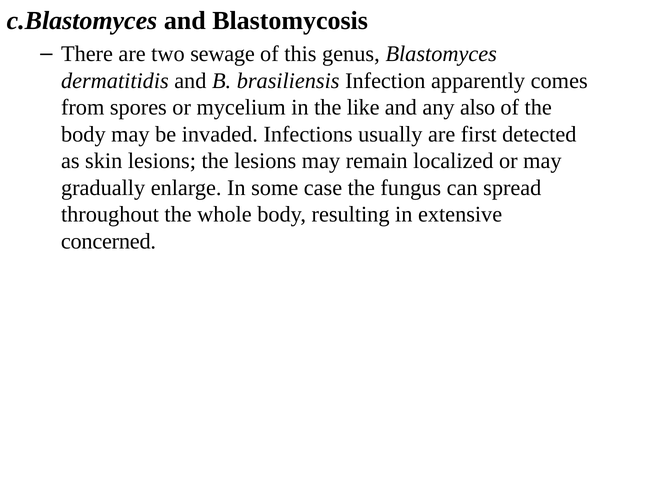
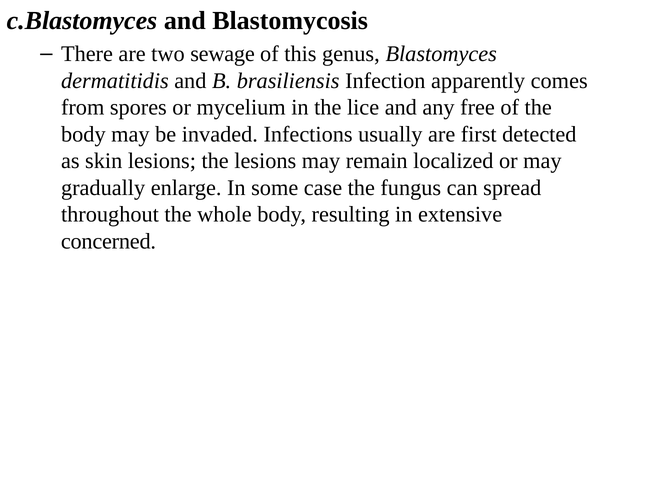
like: like -> lice
also: also -> free
